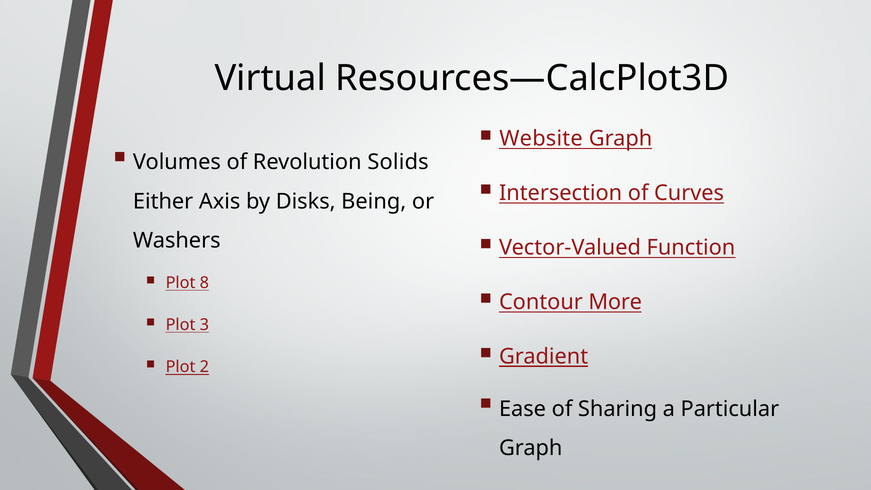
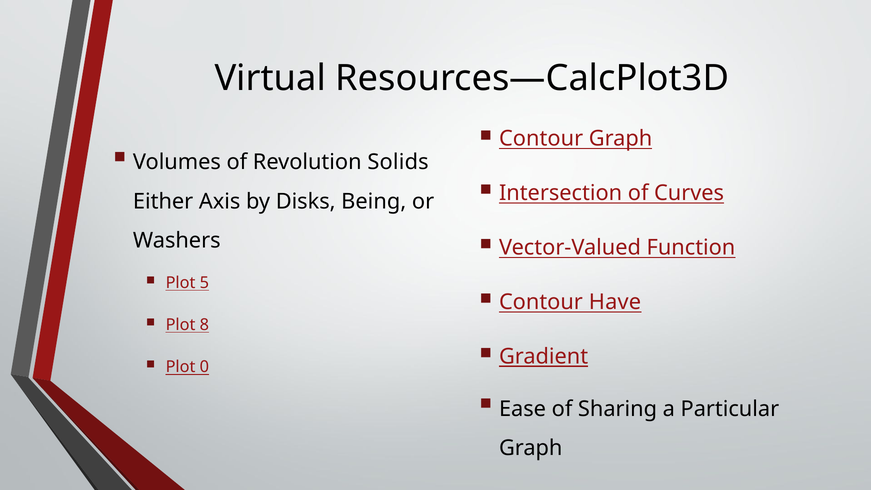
Website at (541, 139): Website -> Contour
8: 8 -> 5
More: More -> Have
3: 3 -> 8
2: 2 -> 0
